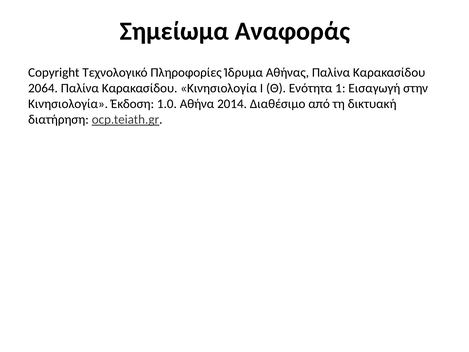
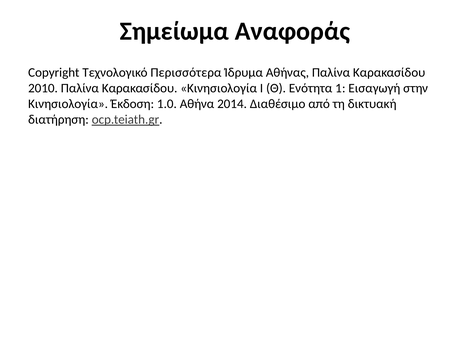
Πληροφορίες: Πληροφορίες -> Περισσότερα
2064: 2064 -> 2010
